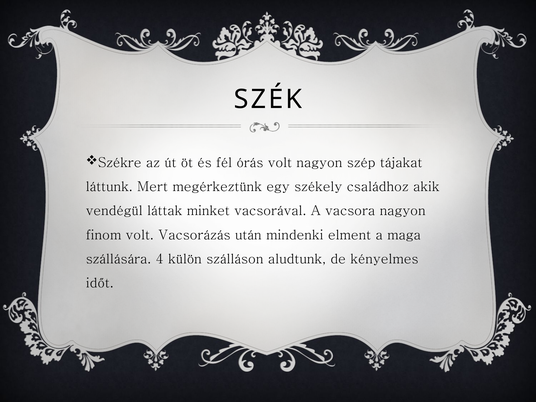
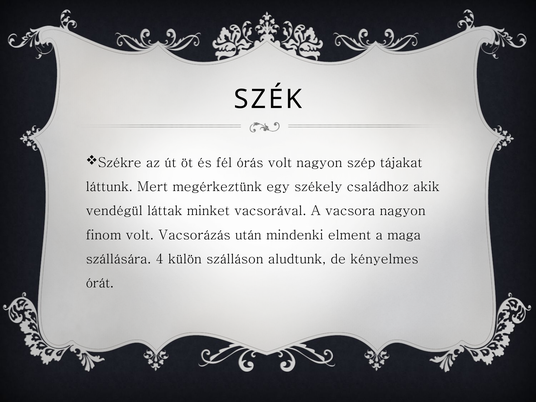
időt: időt -> órát
